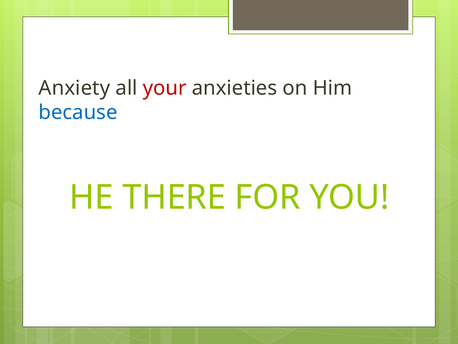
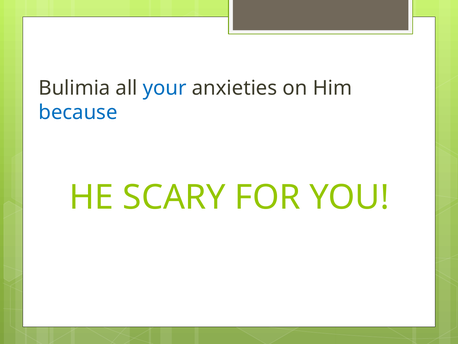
Anxiety: Anxiety -> Bulimia
your colour: red -> blue
THERE: THERE -> SCARY
